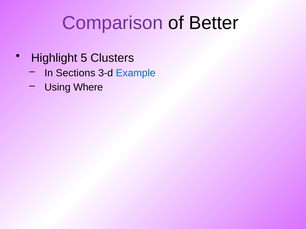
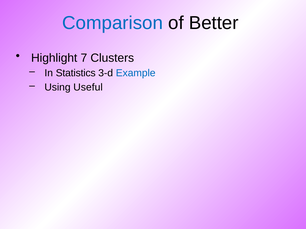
Comparison colour: purple -> blue
5: 5 -> 7
Sections: Sections -> Statistics
Where: Where -> Useful
